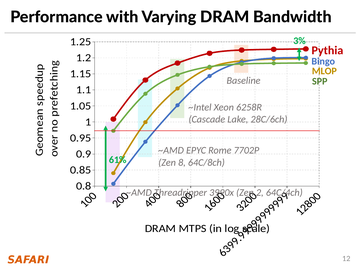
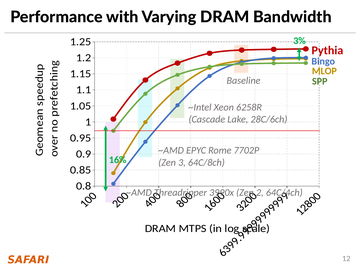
61%: 61% -> 16%
8: 8 -> 3
